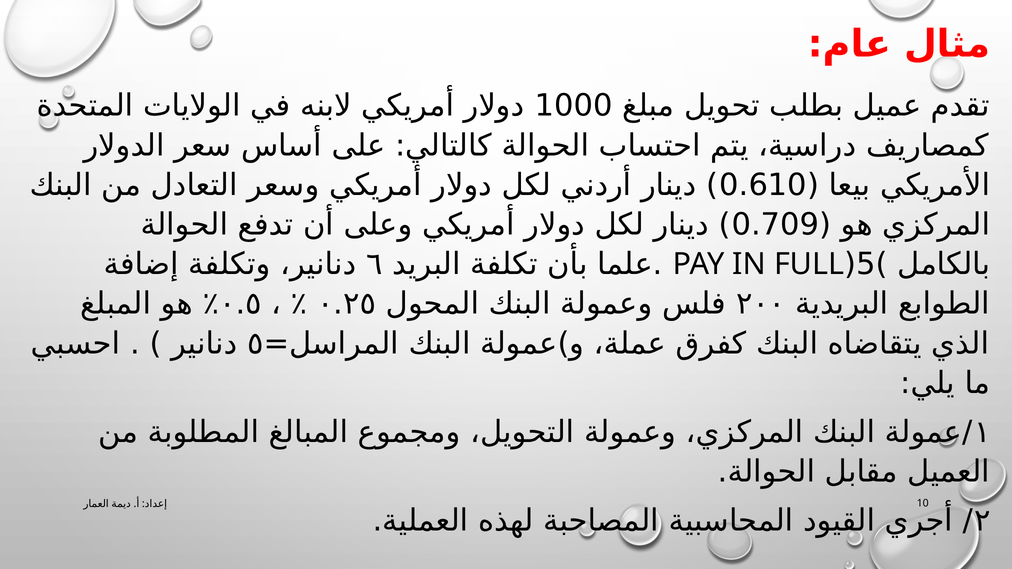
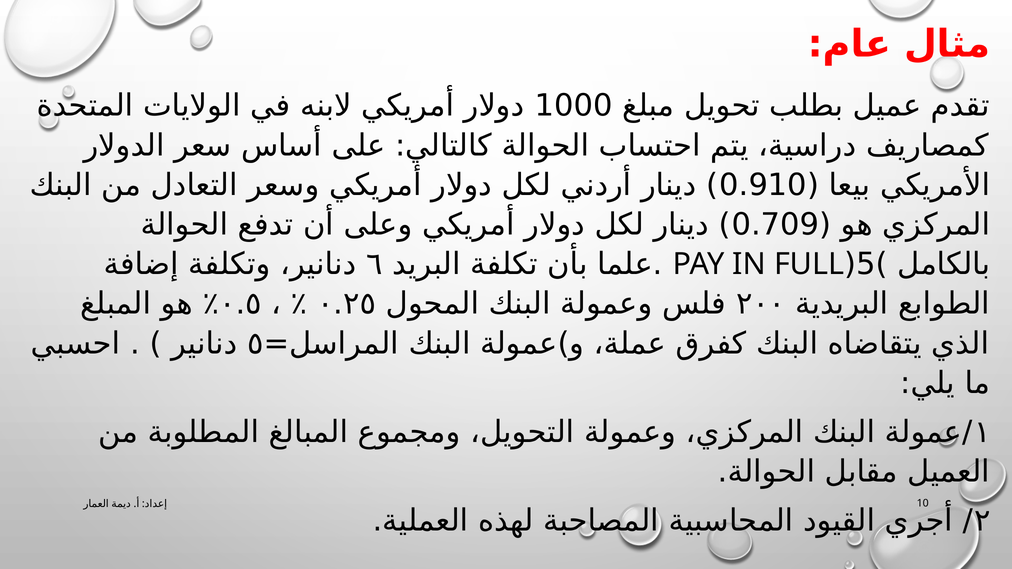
0.610: 0.610 -> 0.910
